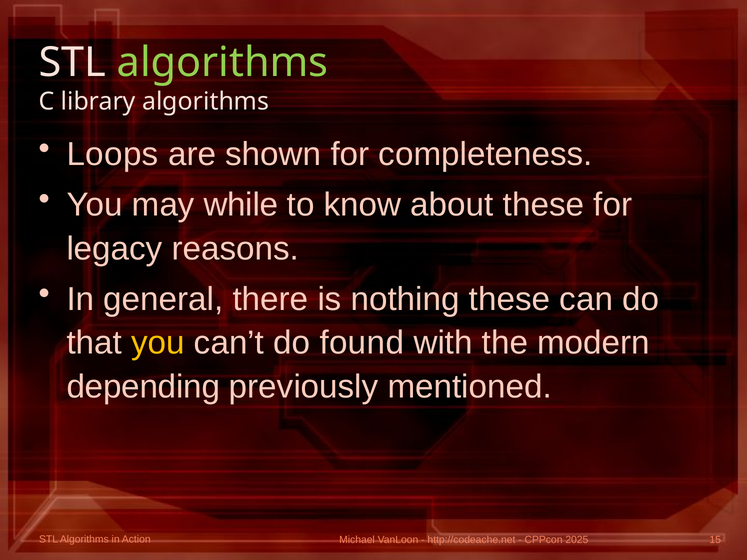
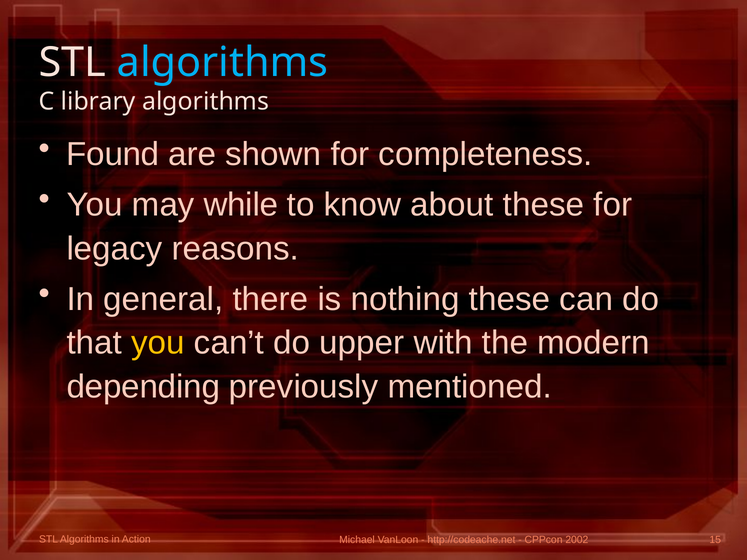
algorithms at (223, 63) colour: light green -> light blue
Loops: Loops -> Found
found: found -> upper
2025: 2025 -> 2002
